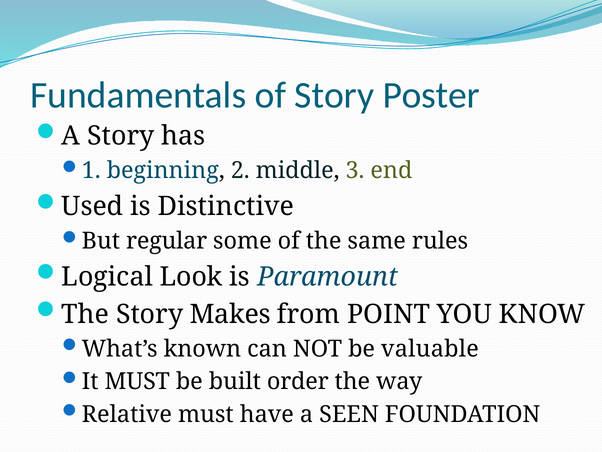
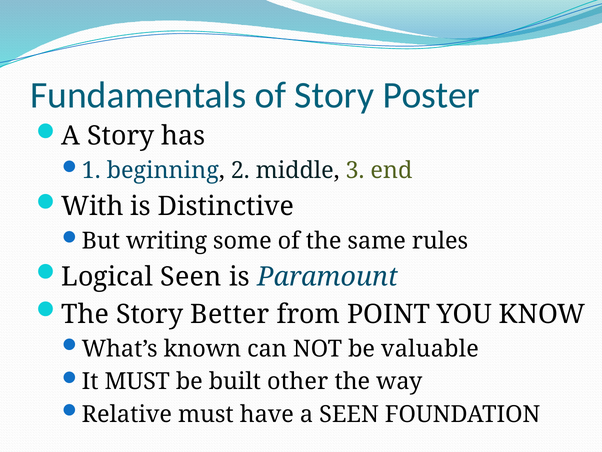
Used: Used -> With
regular: regular -> writing
Logical Look: Look -> Seen
Makes: Makes -> Better
order: order -> other
